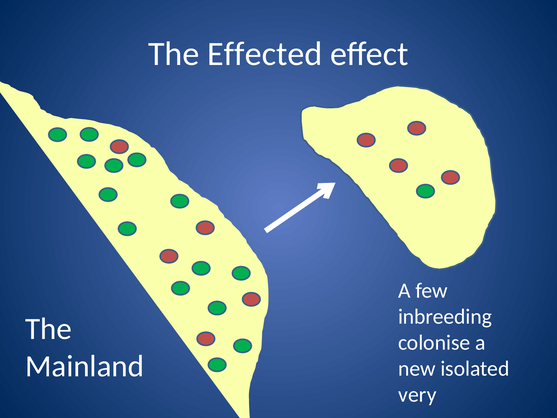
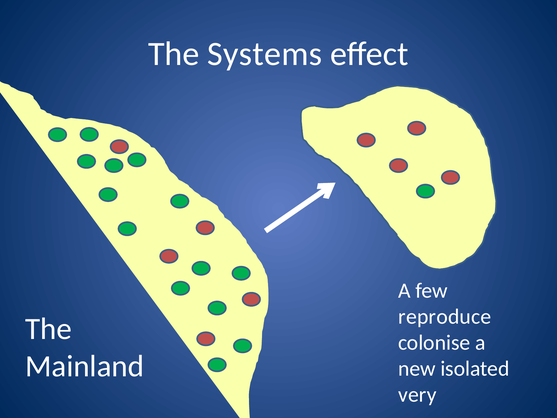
Effected: Effected -> Systems
inbreeding: inbreeding -> reproduce
